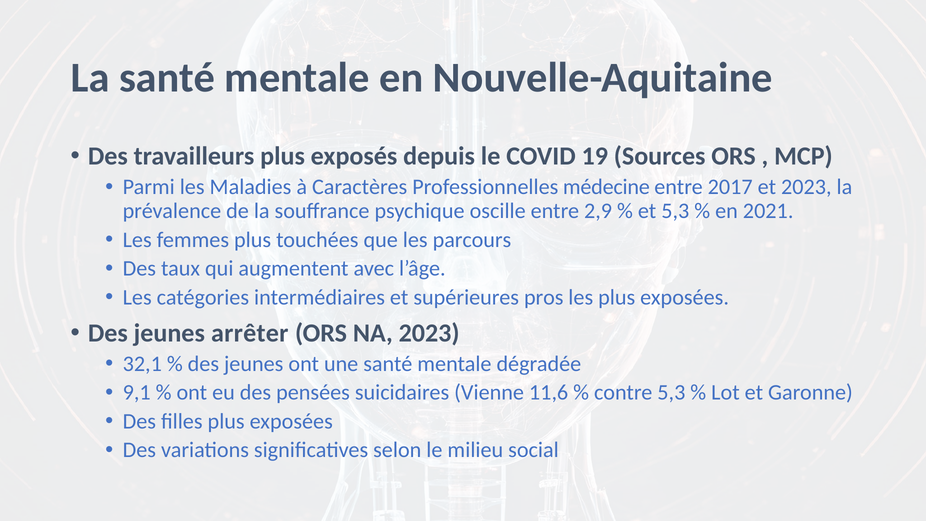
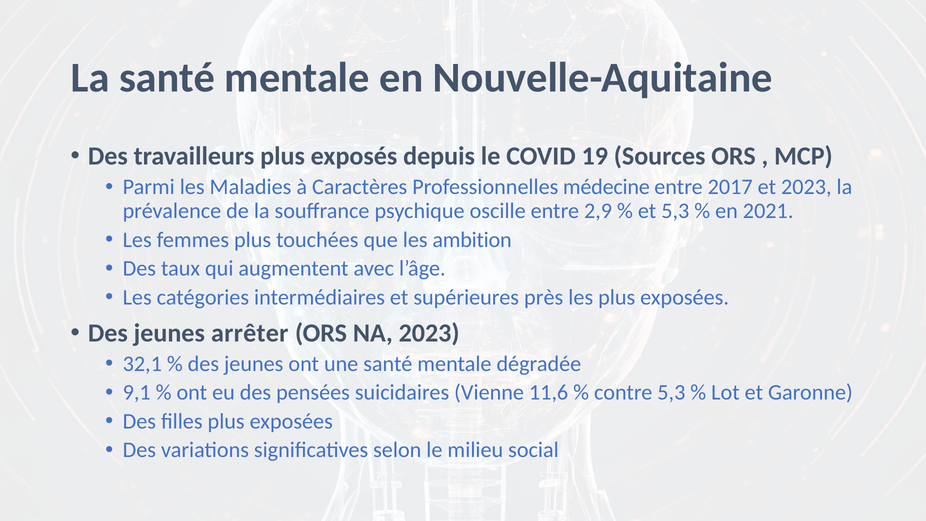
parcours: parcours -> ambition
pros: pros -> près
